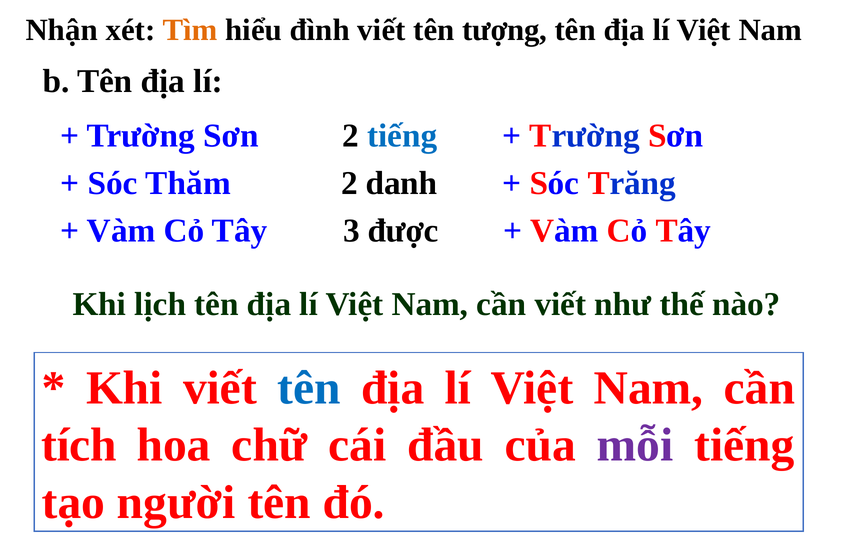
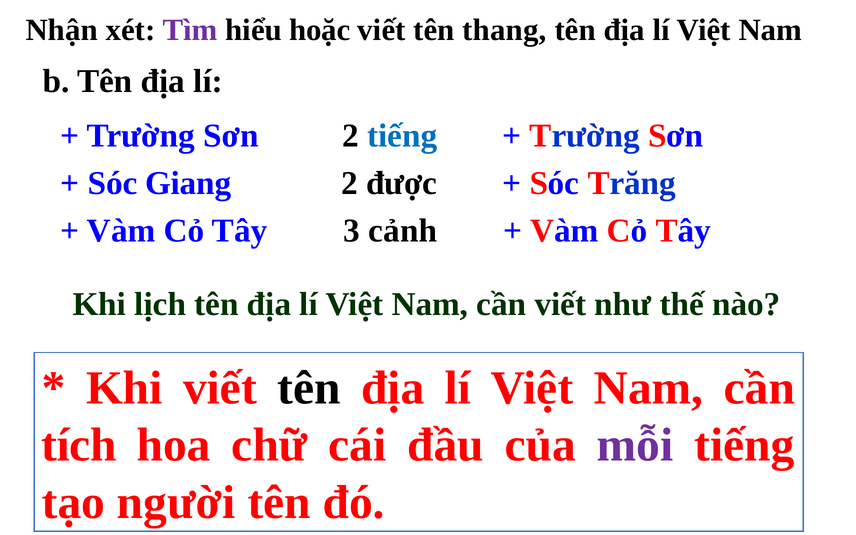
Tìm colour: orange -> purple
đình: đình -> hoặc
tượng: tượng -> thang
Thăm: Thăm -> Giang
danh: danh -> được
được: được -> cảnh
tên at (309, 388) colour: blue -> black
